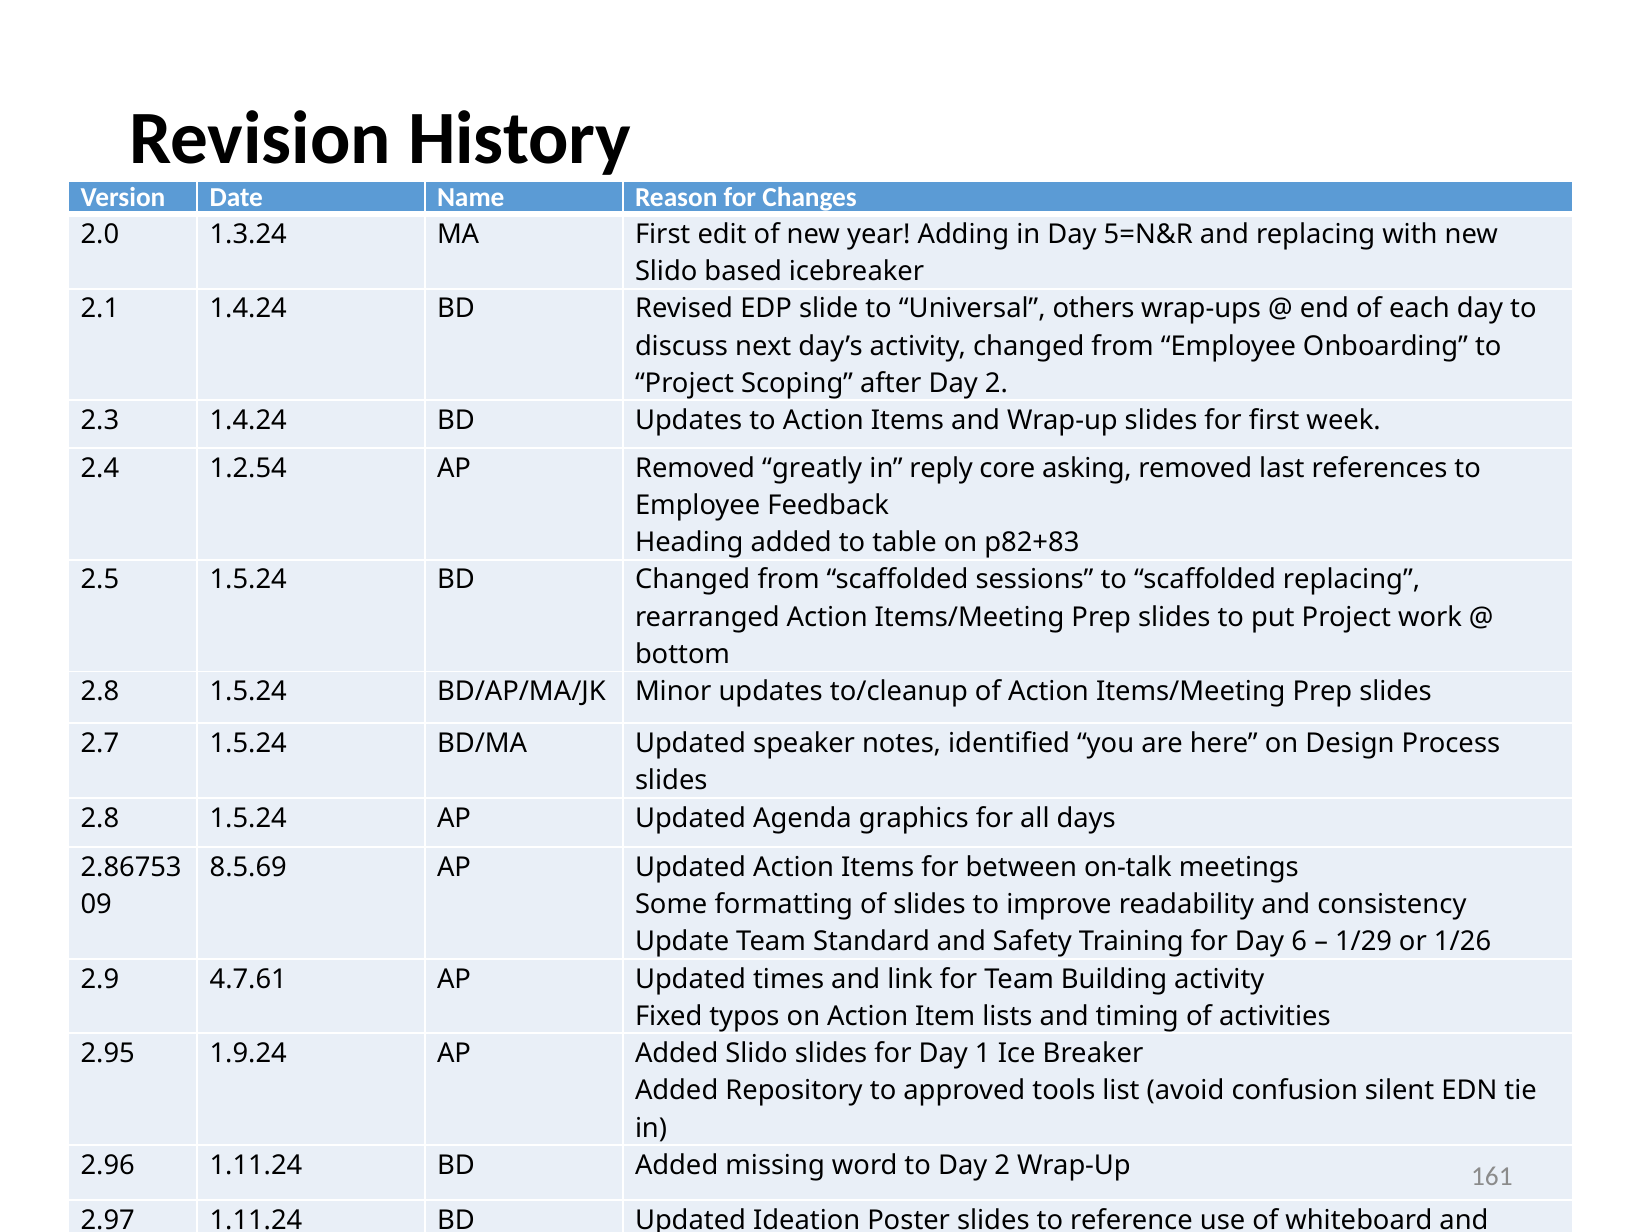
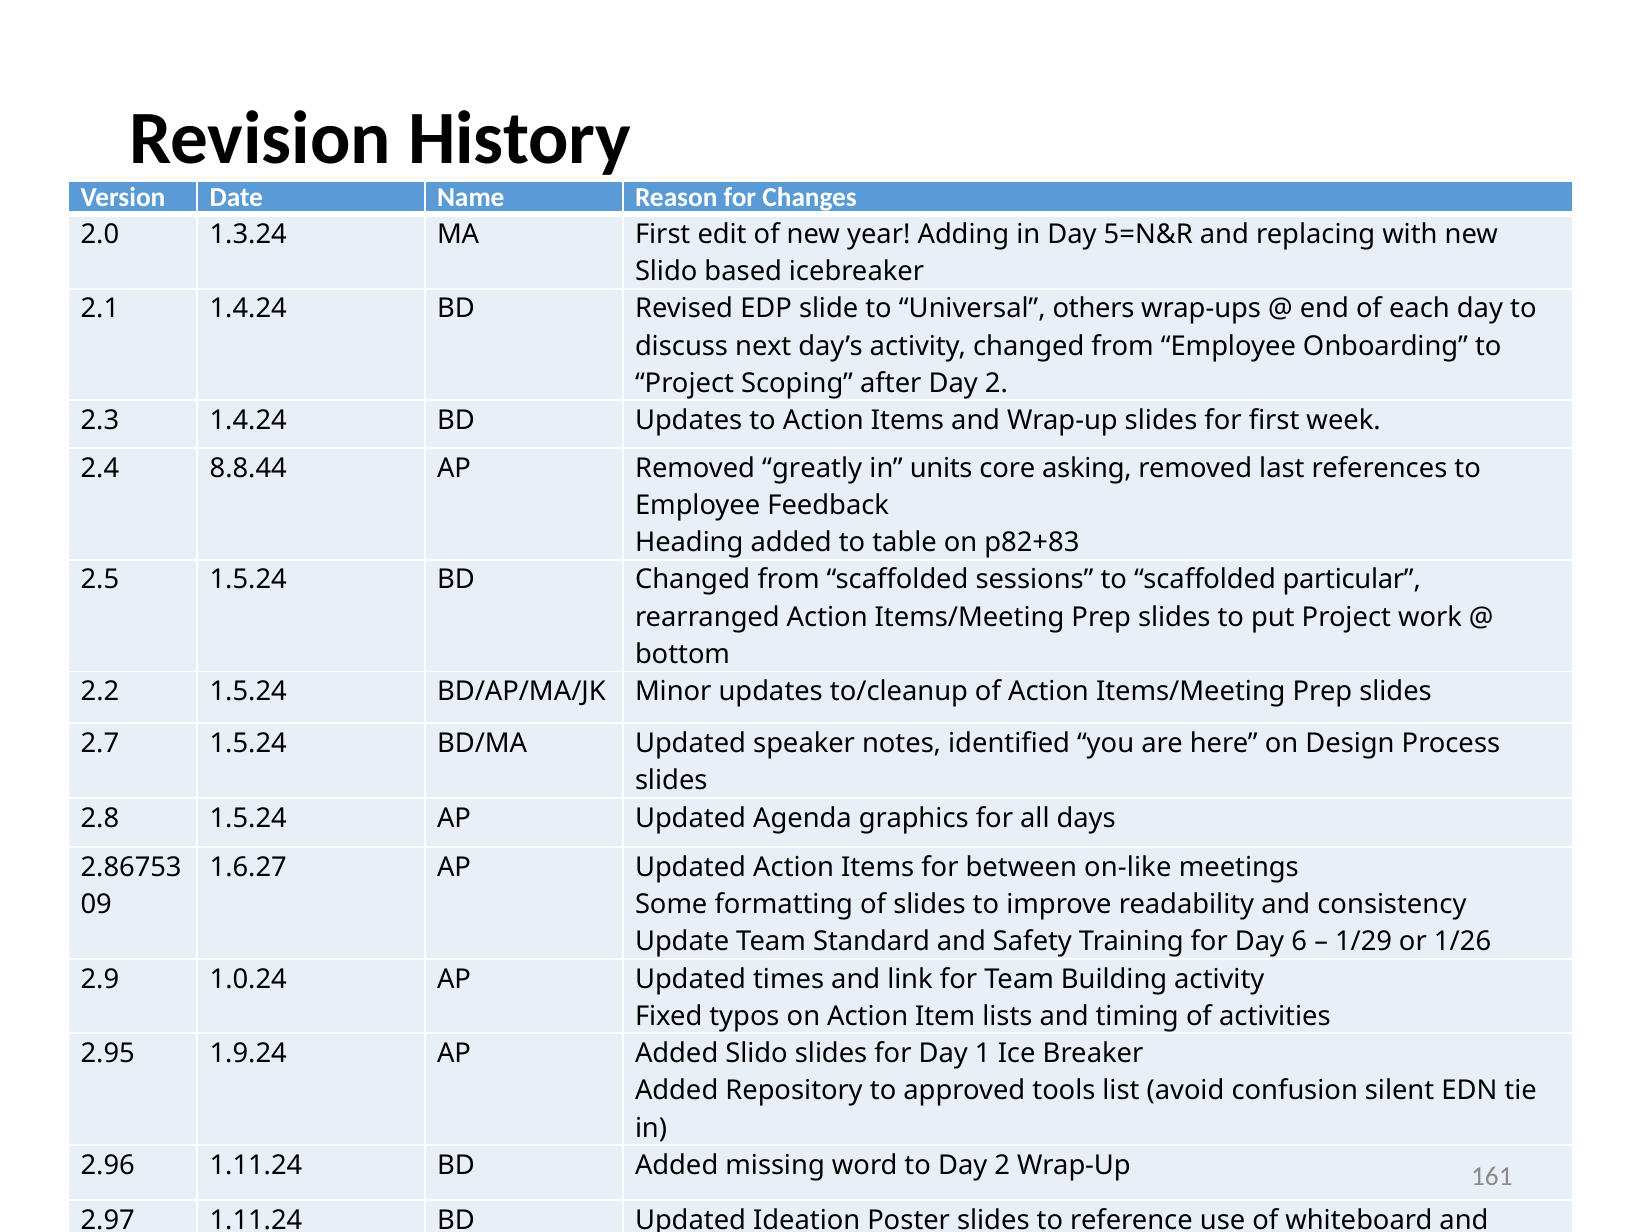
1.2.54: 1.2.54 -> 8.8.44
reply: reply -> units
scaffolded replacing: replacing -> particular
2.8 at (100, 691): 2.8 -> 2.2
8.5.69: 8.5.69 -> 1.6.27
on-talk: on-talk -> on-like
4.7.61: 4.7.61 -> 1.0.24
